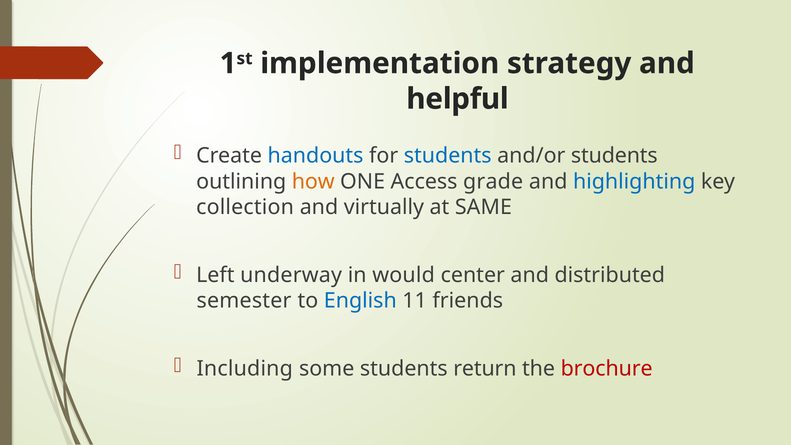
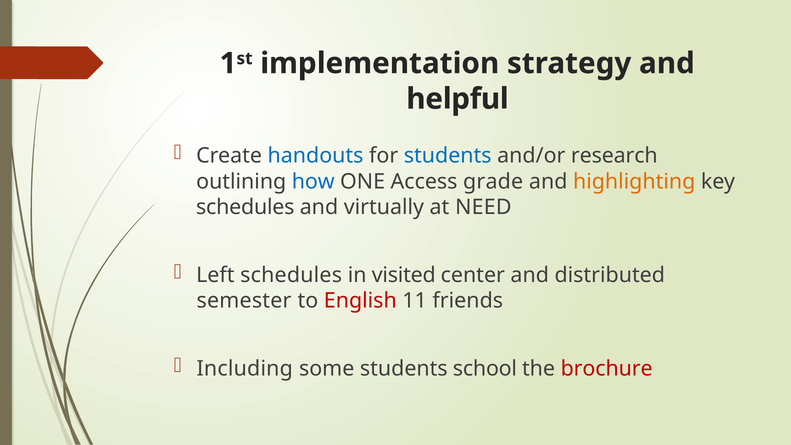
and/or students: students -> research
how colour: orange -> blue
highlighting colour: blue -> orange
collection at (245, 207): collection -> schedules
SAME: SAME -> NEED
Left underway: underway -> schedules
would: would -> visited
English colour: blue -> red
return: return -> school
